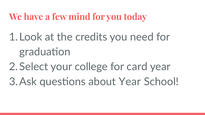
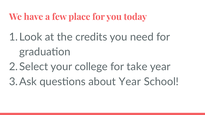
mind: mind -> place
card: card -> take
